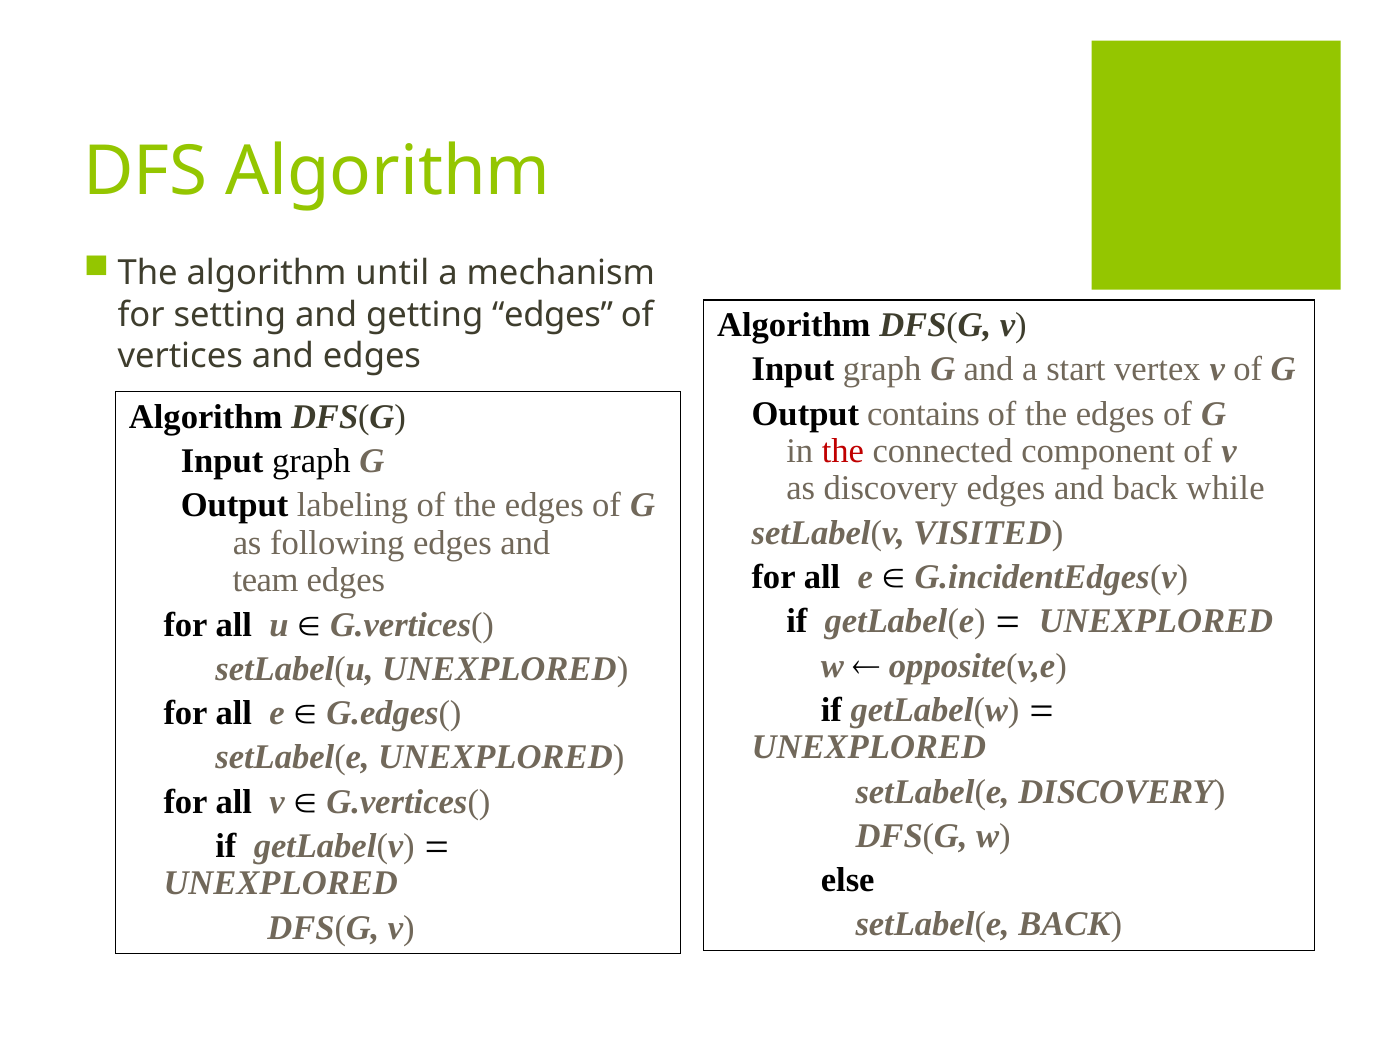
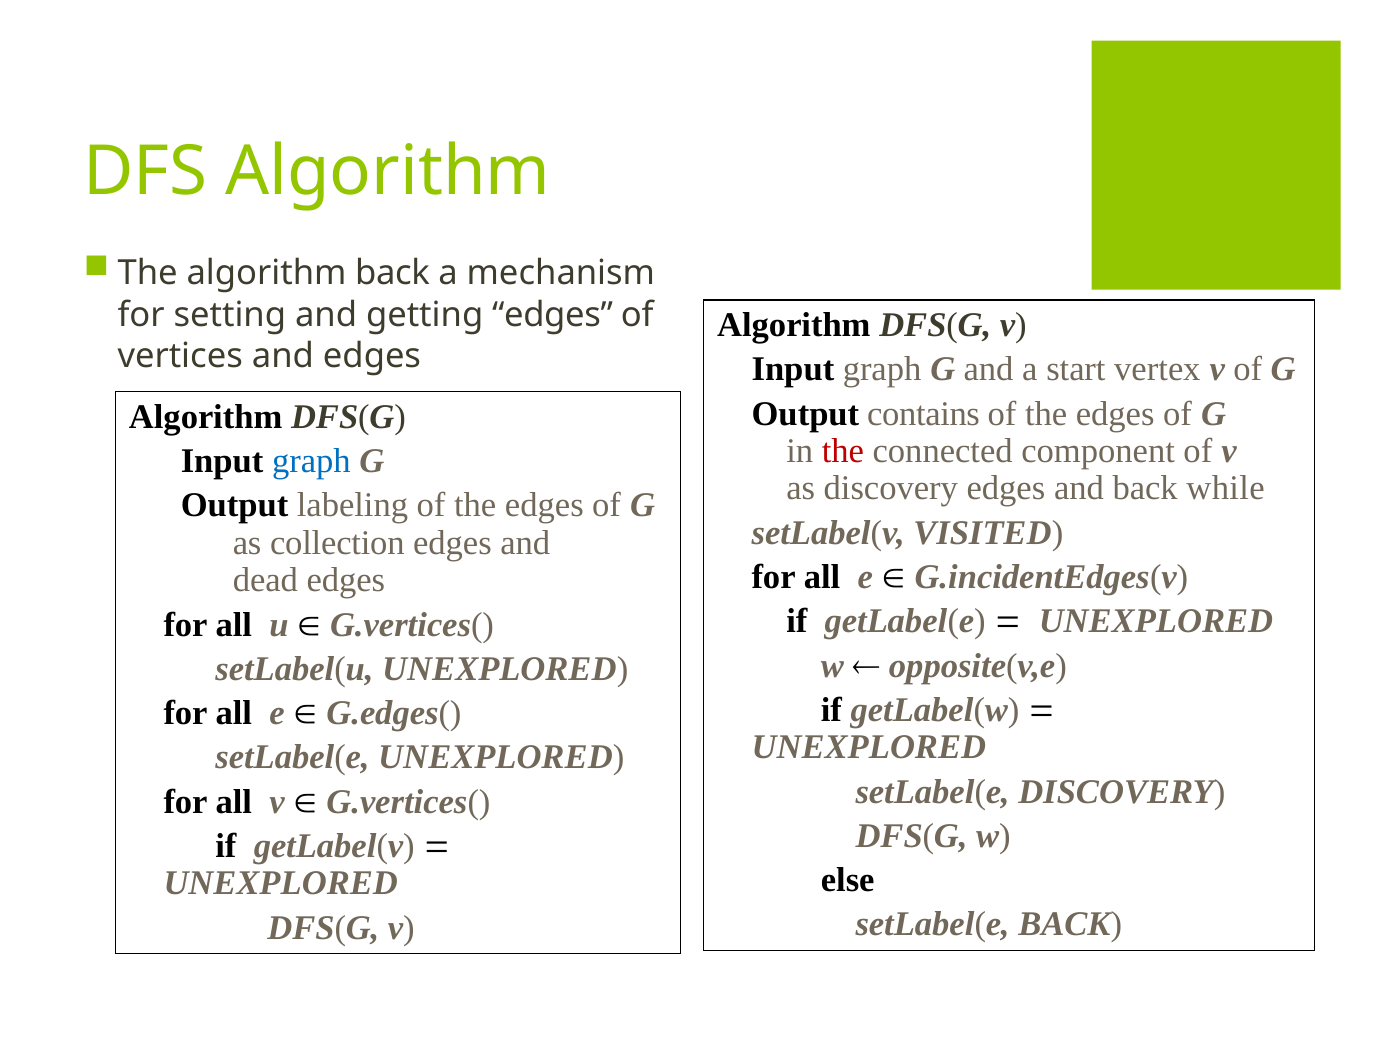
algorithm until: until -> back
graph at (311, 461) colour: black -> blue
following: following -> collection
team: team -> dead
